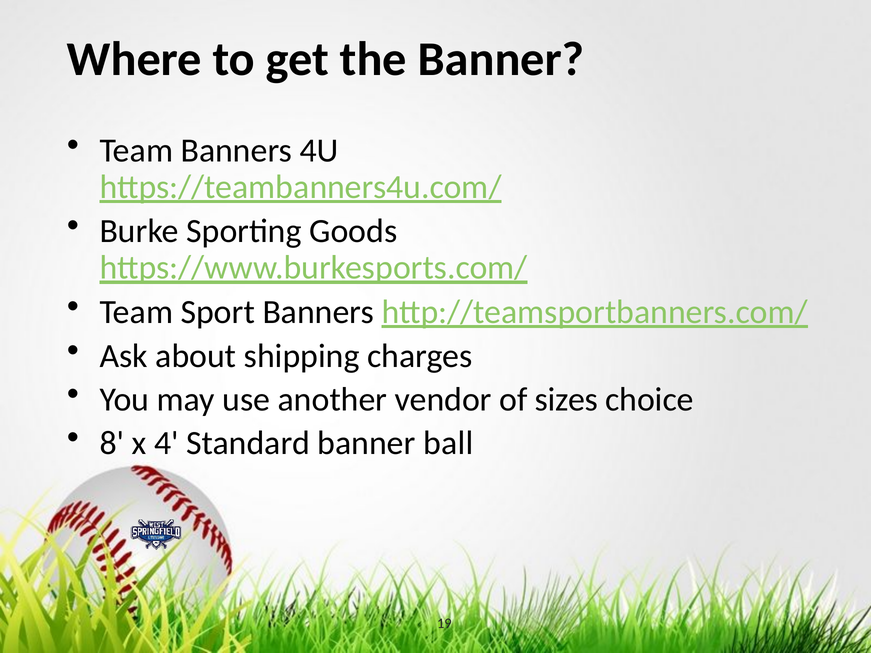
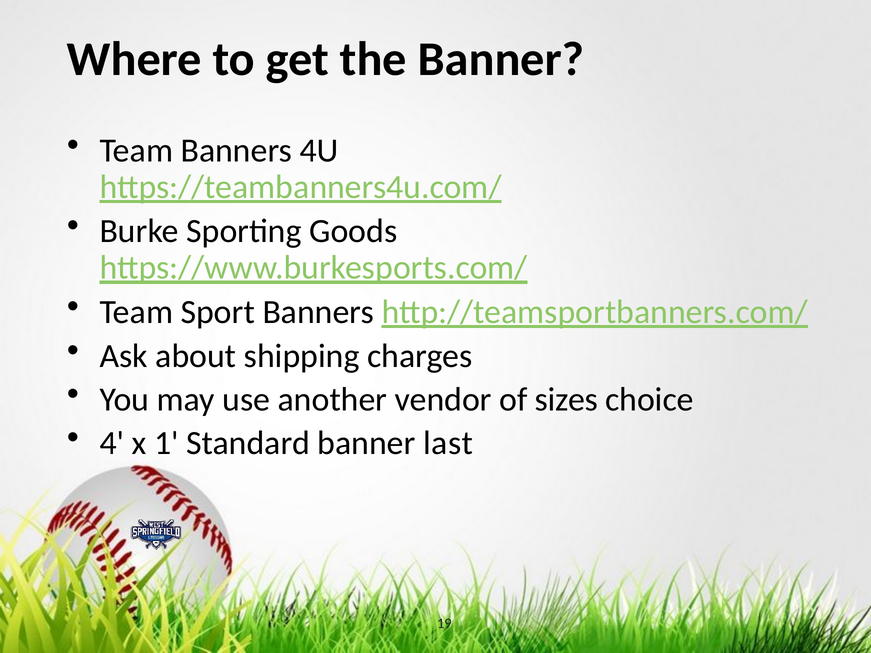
8: 8 -> 4
4: 4 -> 1
ball: ball -> last
